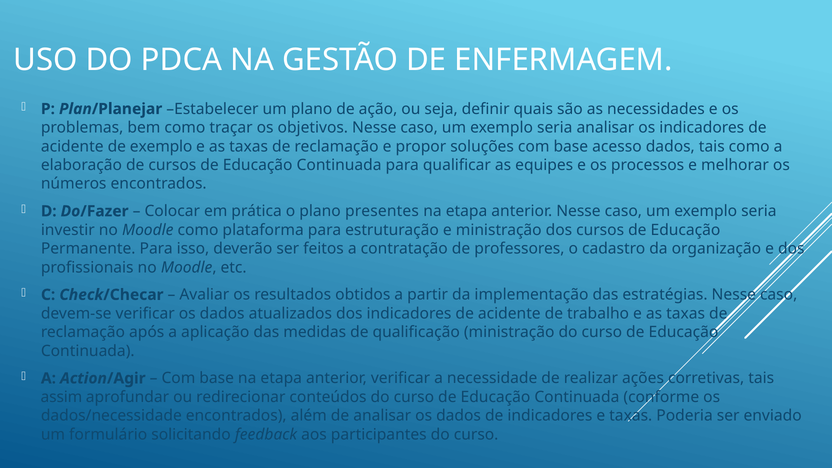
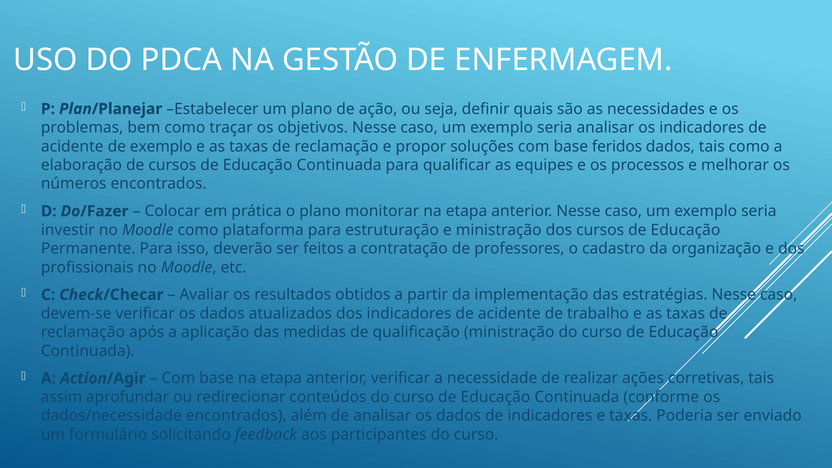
acesso: acesso -> feridos
presentes: presentes -> monitorar
